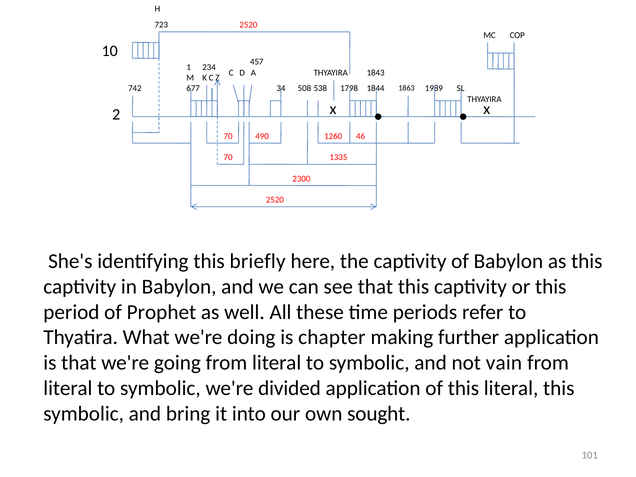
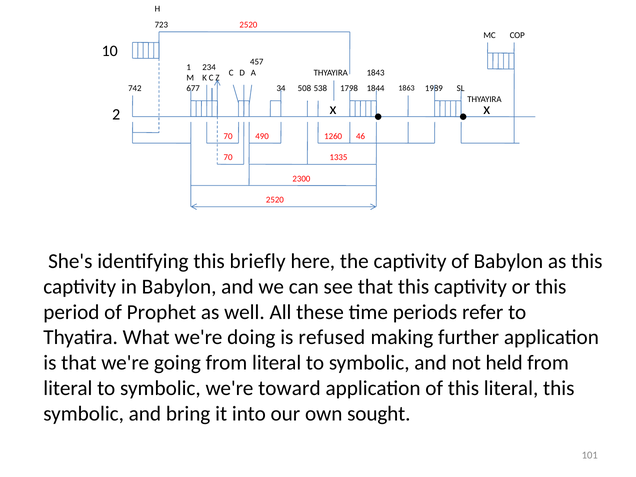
chapter: chapter -> refused
vain: vain -> held
divided: divided -> toward
